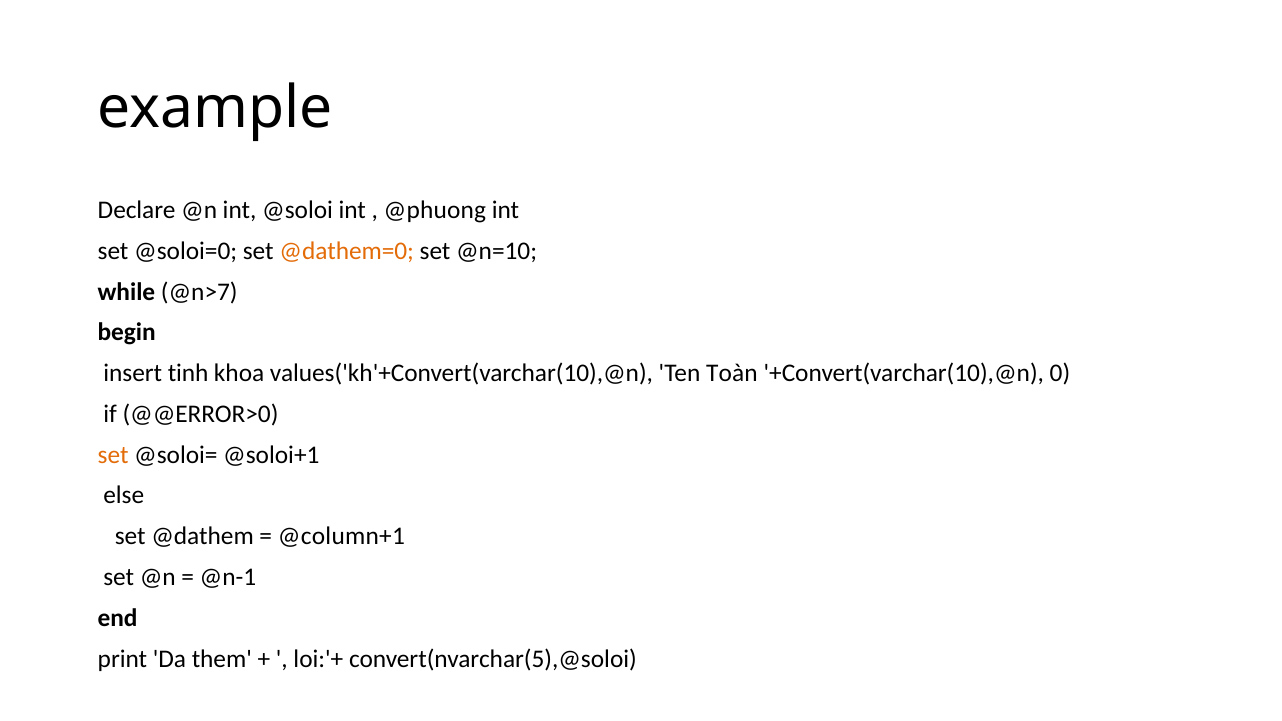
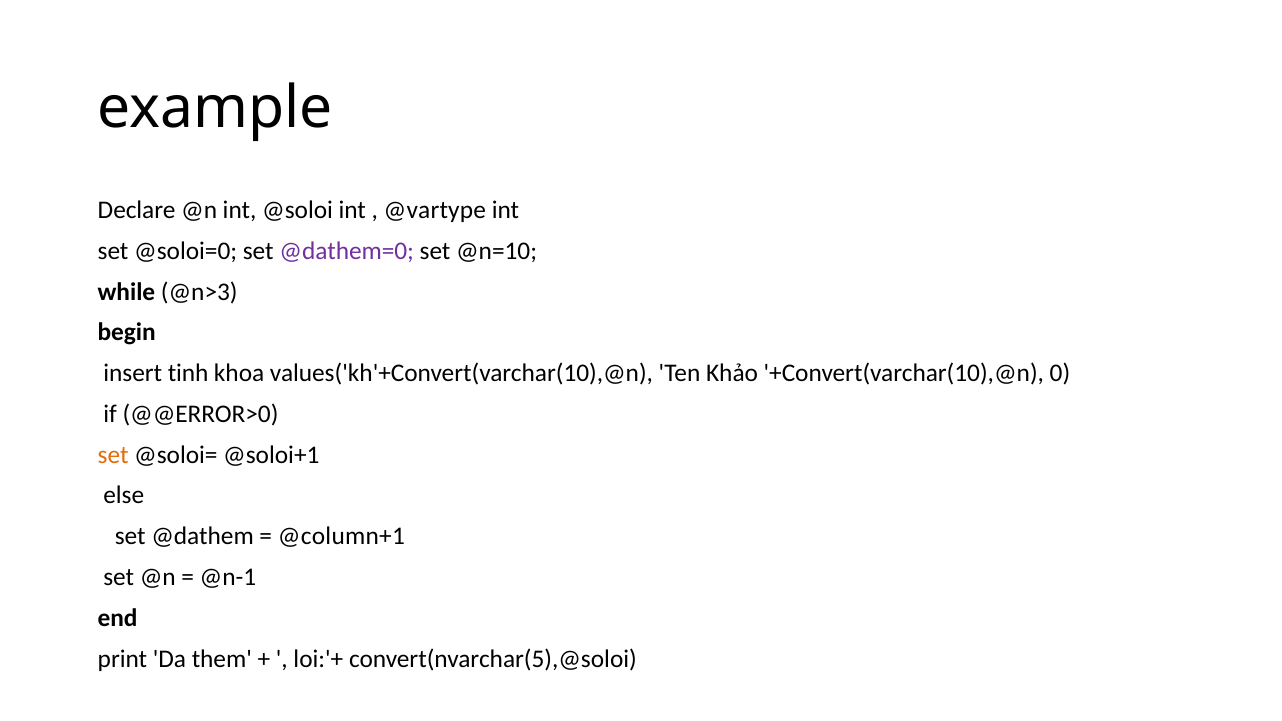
@phuong: @phuong -> @vartype
@dathem=0 colour: orange -> purple
@n>7: @n>7 -> @n>3
Toàn: Toàn -> Khảo
